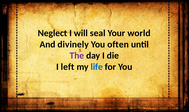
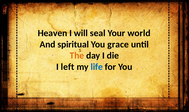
Neglect: Neglect -> Heaven
divinely: divinely -> spiritual
often: often -> grace
The colour: purple -> orange
